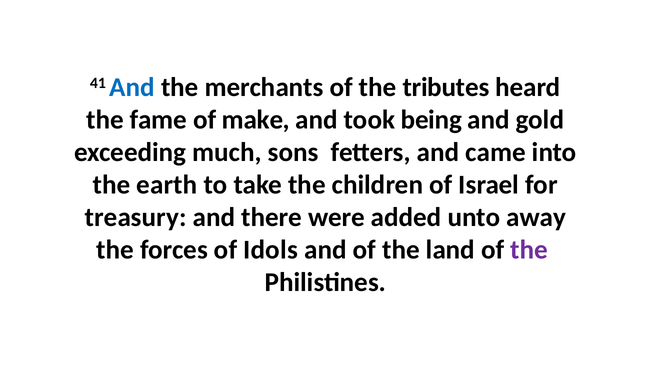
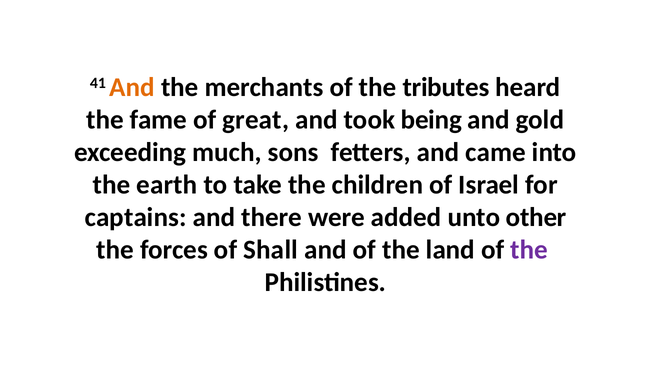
And at (132, 87) colour: blue -> orange
make: make -> great
treasury: treasury -> captains
away: away -> other
Idols: Idols -> Shall
